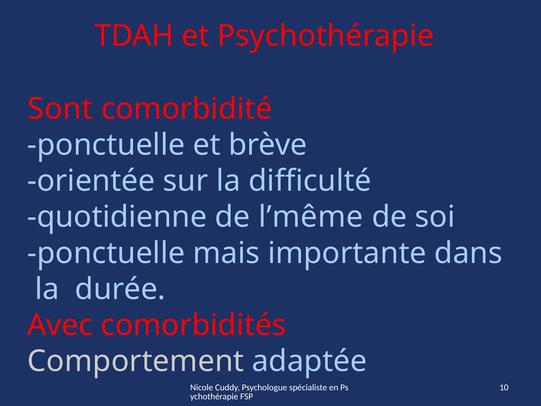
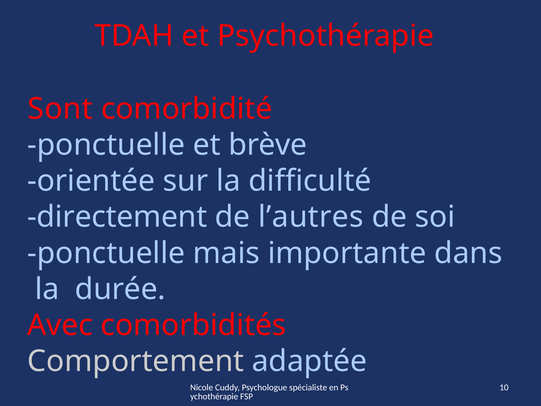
quotidienne: quotidienne -> directement
l’même: l’même -> l’autres
